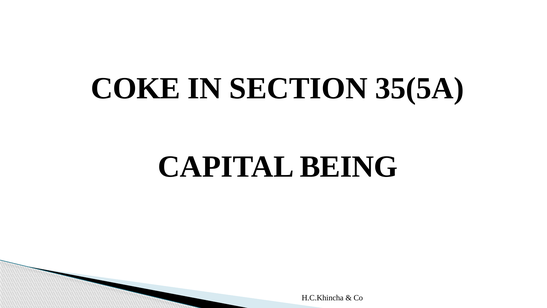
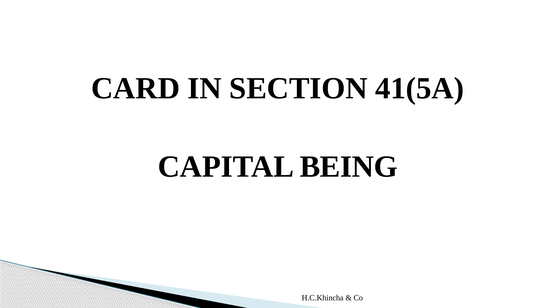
COKE: COKE -> CARD
35(5A: 35(5A -> 41(5A
